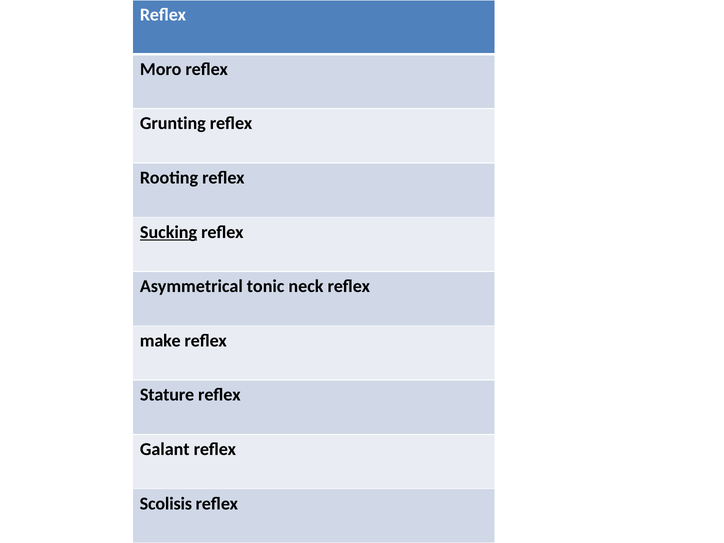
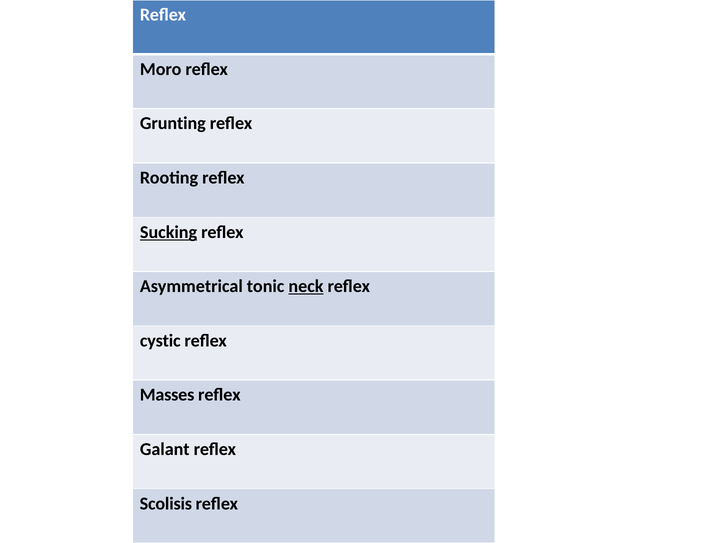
neck underline: none -> present
make: make -> cystic
Stature: Stature -> Masses
